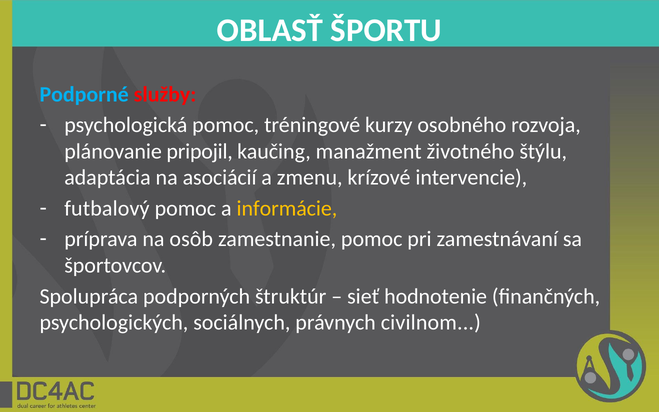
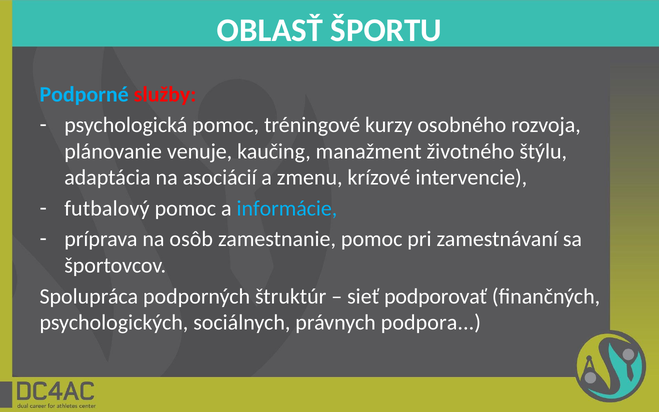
pripojil: pripojil -> venuje
informácie colour: yellow -> light blue
hodnotenie: hodnotenie -> podporovať
civilnom: civilnom -> podpora
